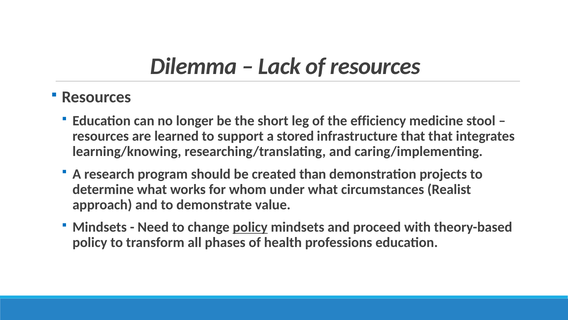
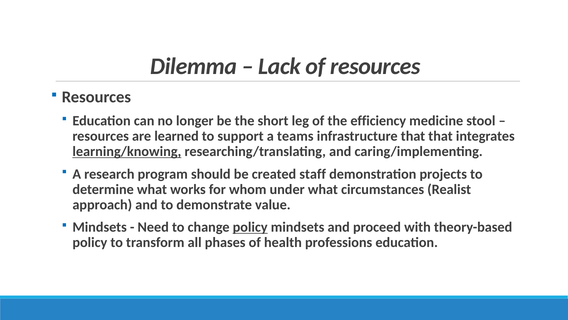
stored: stored -> teams
learning/knowing underline: none -> present
than: than -> staff
